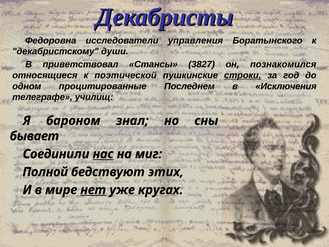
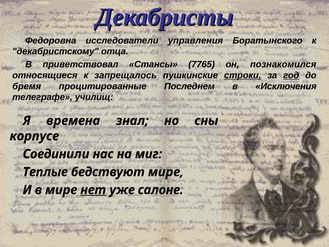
души: души -> отца
3827: 3827 -> 7765
поэтической: поэтической -> запрещалось
год underline: none -> present
одном: одном -> бремя
бароном: бароном -> времена
бывает: бывает -> корпусе
нас underline: present -> none
Полной: Полной -> Теплые
бедствуют этих: этих -> мире
кругах: кругах -> салоне
